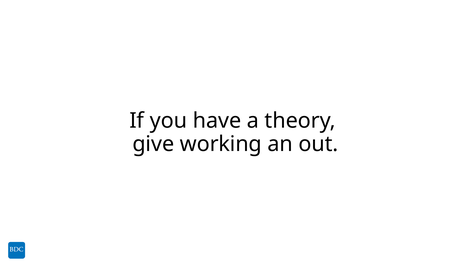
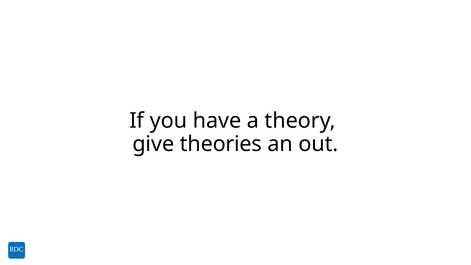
working: working -> theories
